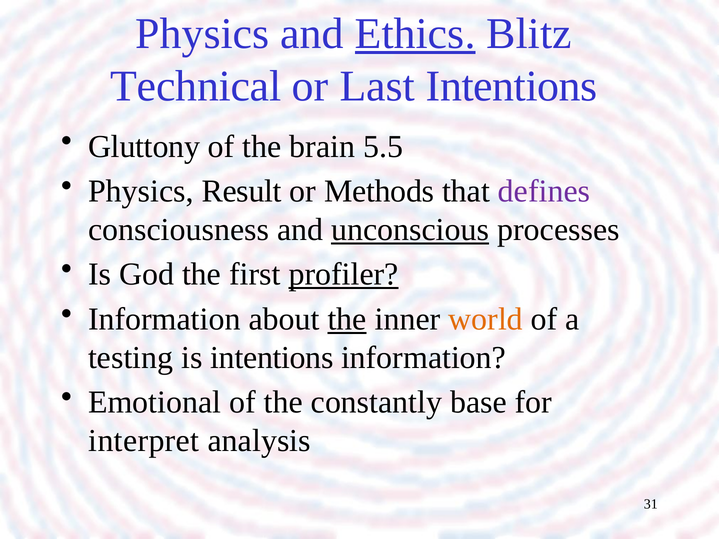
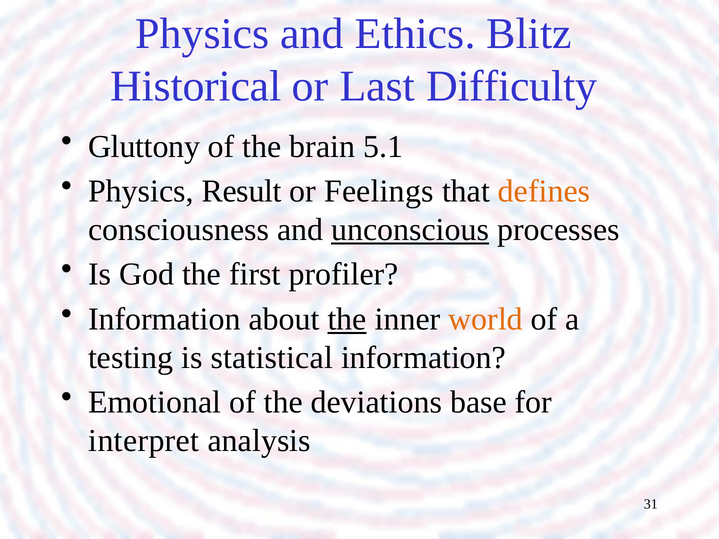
Ethics underline: present -> none
Technical: Technical -> Historical
Last Intentions: Intentions -> Difficulty
5.5: 5.5 -> 5.1
Methods: Methods -> Feelings
defines colour: purple -> orange
profiler underline: present -> none
is intentions: intentions -> statistical
constantly: constantly -> deviations
